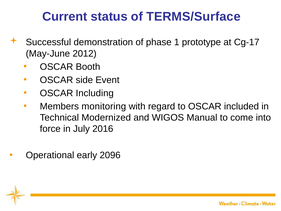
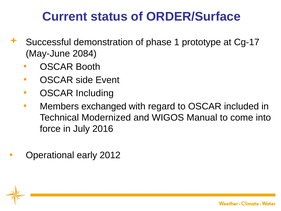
TERMS/Surface: TERMS/Surface -> ORDER/Surface
2012: 2012 -> 2084
monitoring: monitoring -> exchanged
2096: 2096 -> 2012
